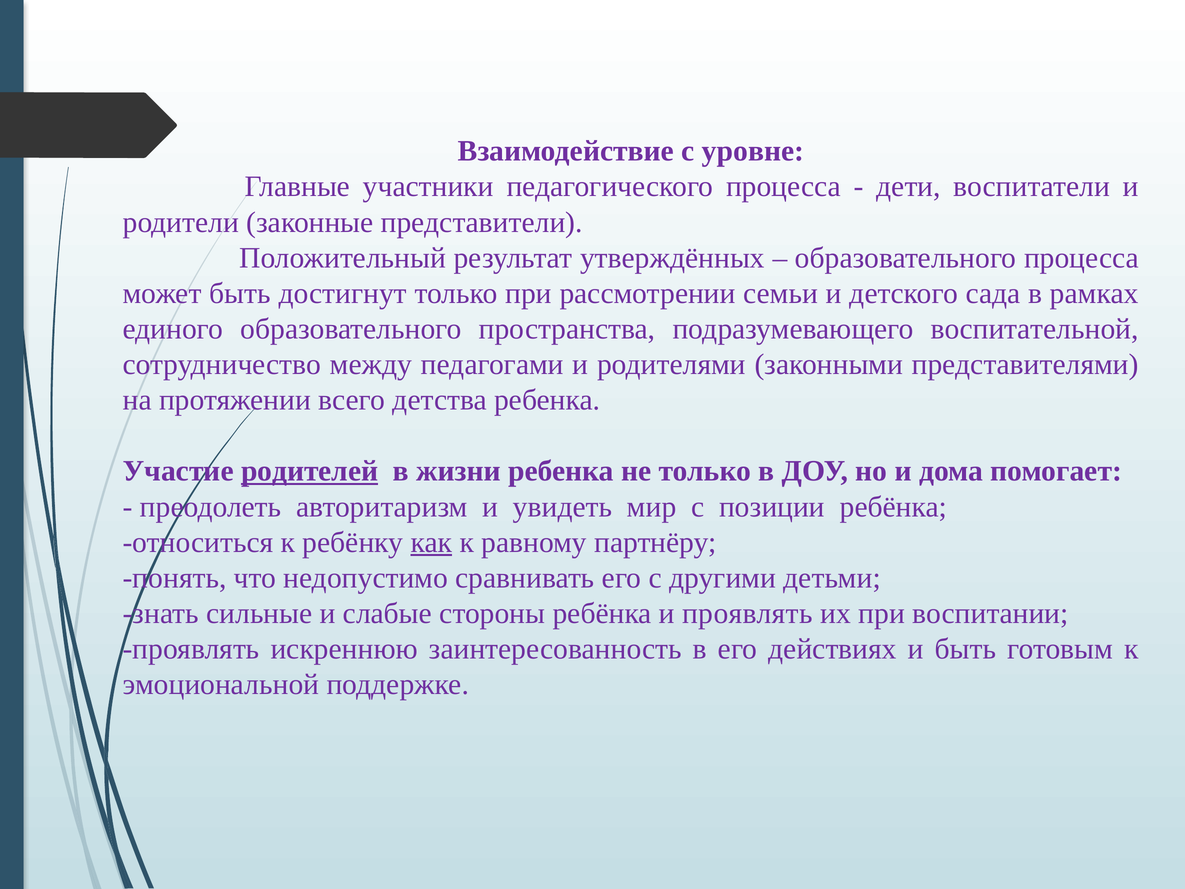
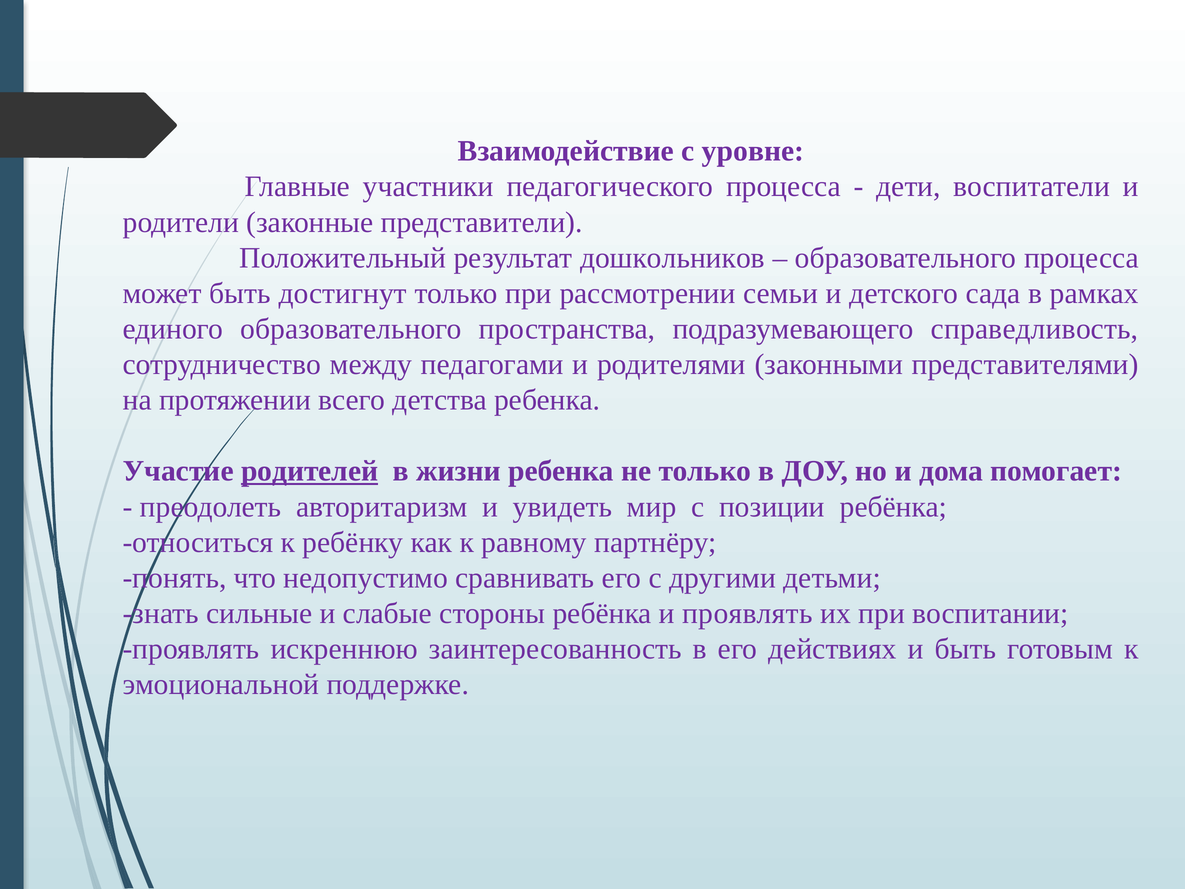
утверждённых: утверждённых -> дошкольников
воспитательной: воспитательной -> справедливость
как underline: present -> none
